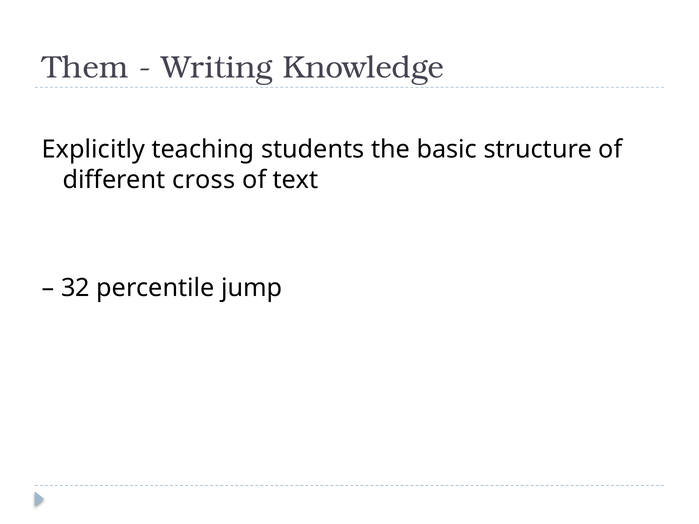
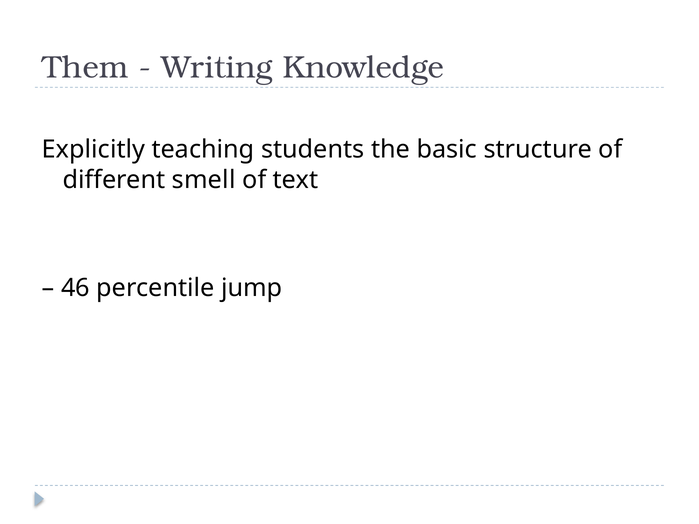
cross: cross -> smell
32: 32 -> 46
